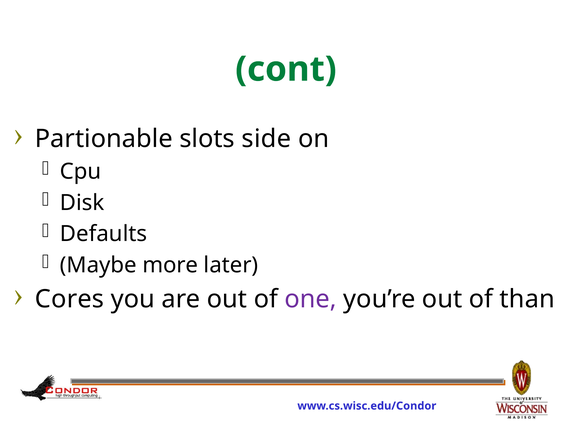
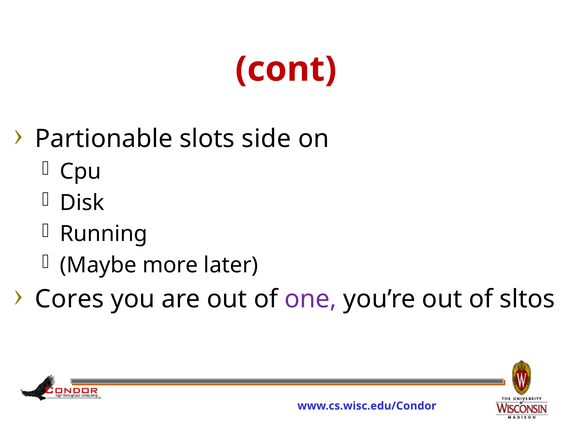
cont colour: green -> red
Defaults: Defaults -> Running
than: than -> sltos
